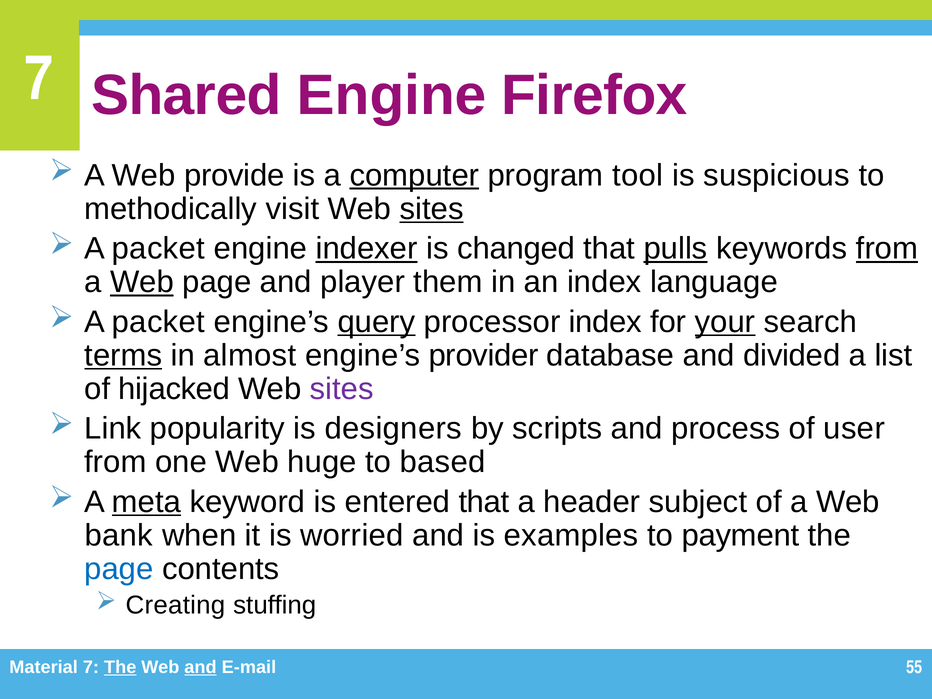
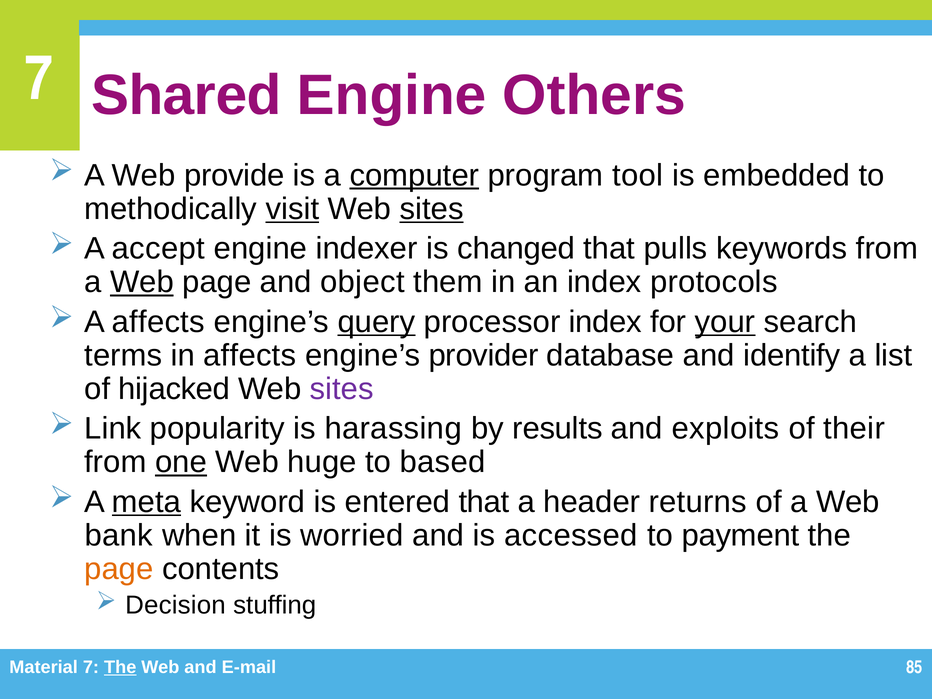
Firefox: Firefox -> Others
suspicious: suspicious -> embedded
visit underline: none -> present
packet at (158, 249): packet -> accept
indexer underline: present -> none
pulls underline: present -> none
from at (887, 249) underline: present -> none
player: player -> object
language: language -> protocols
packet at (158, 322): packet -> affects
terms underline: present -> none
in almost: almost -> affects
divided: divided -> identify
designers: designers -> harassing
scripts: scripts -> results
process: process -> exploits
user: user -> their
one underline: none -> present
subject: subject -> returns
examples: examples -> accessed
page at (119, 569) colour: blue -> orange
Creating: Creating -> Decision
and at (200, 667) underline: present -> none
55: 55 -> 85
